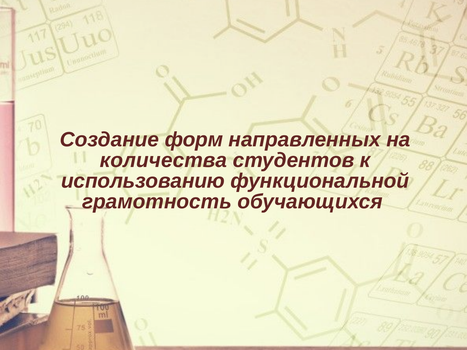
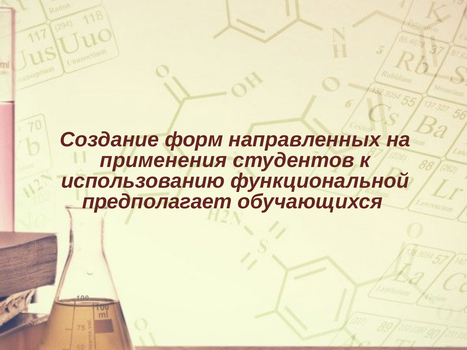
количества: количества -> применения
грамотность: грамотность -> предполагает
